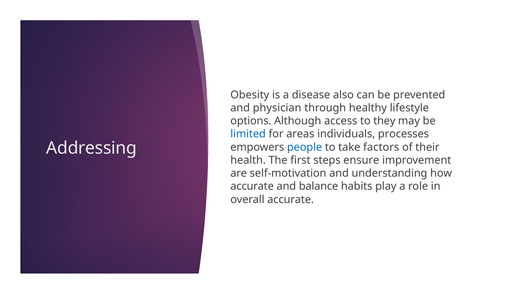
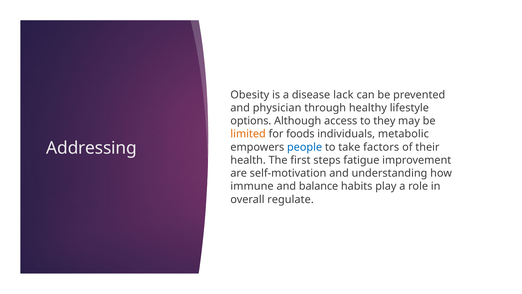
also: also -> lack
limited colour: blue -> orange
areas: areas -> foods
processes: processes -> metabolic
ensure: ensure -> fatigue
accurate at (252, 186): accurate -> immune
overall accurate: accurate -> regulate
